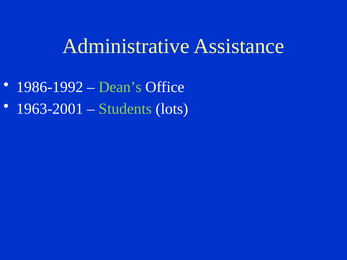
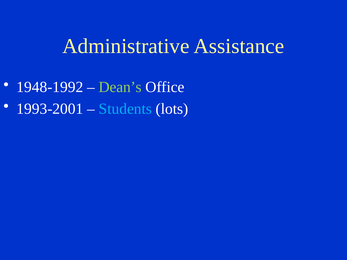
1986-1992: 1986-1992 -> 1948-1992
1963-2001: 1963-2001 -> 1993-2001
Students colour: light green -> light blue
